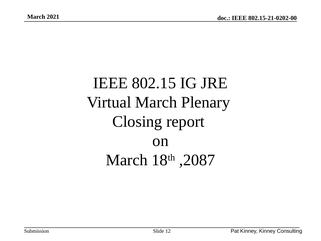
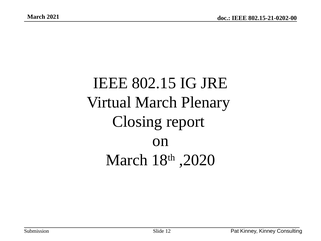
,2087: ,2087 -> ,2020
